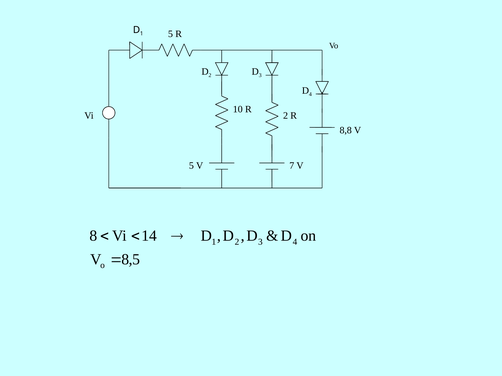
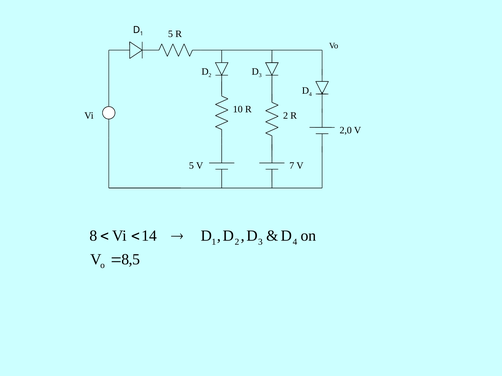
8,8: 8,8 -> 2,0
